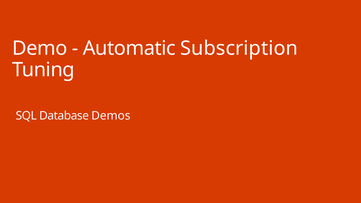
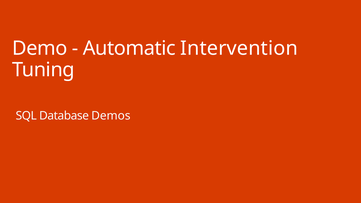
Subscription: Subscription -> Intervention
